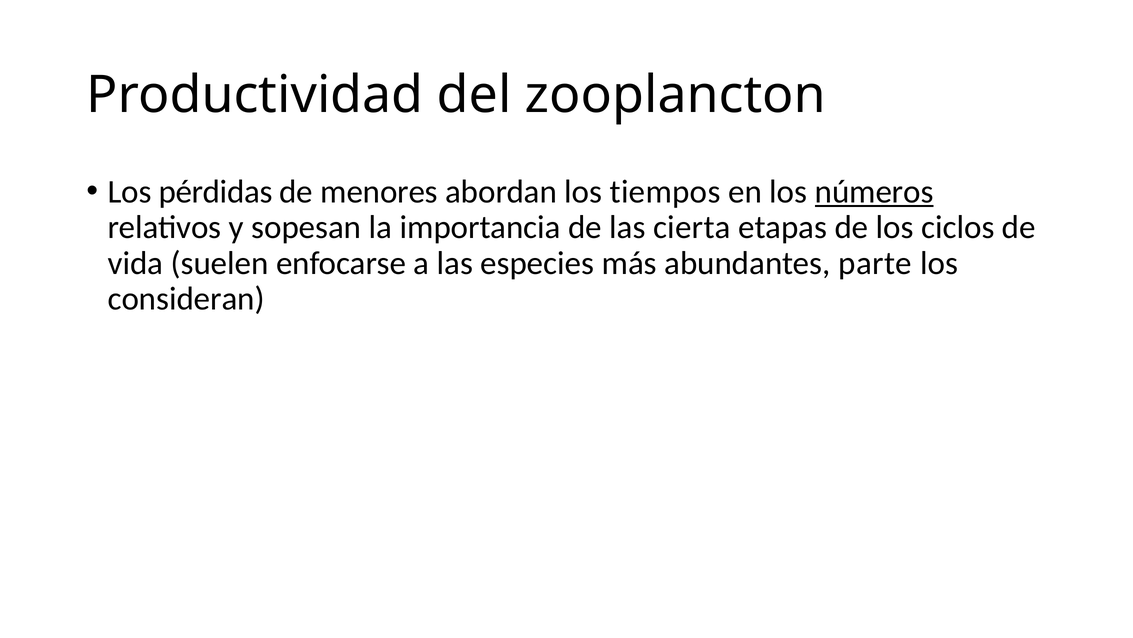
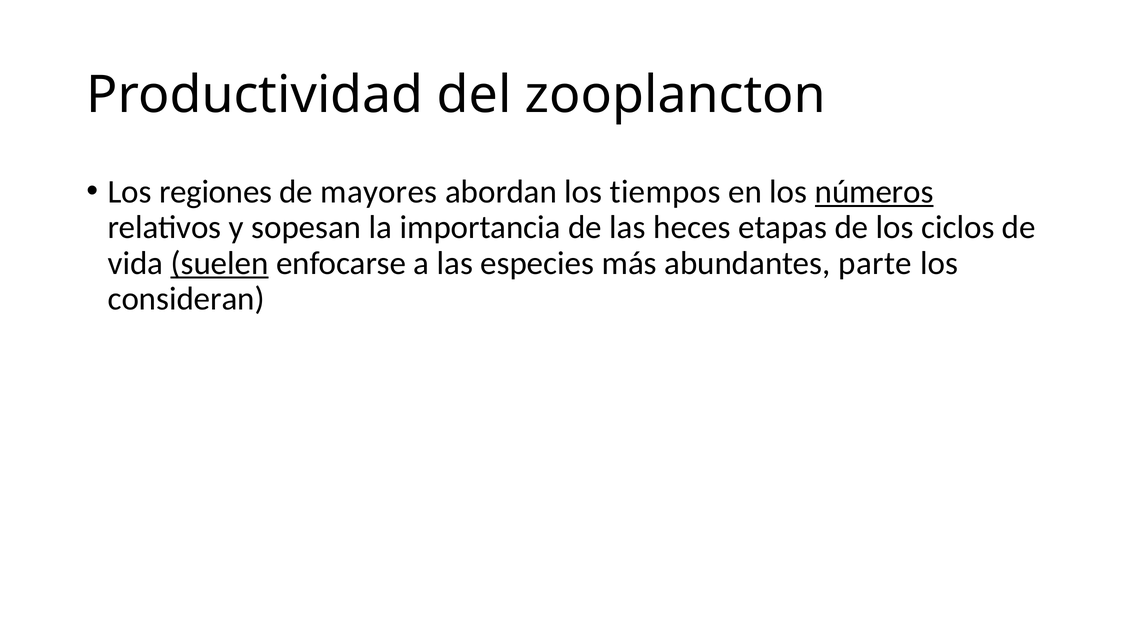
pérdidas: pérdidas -> regiones
menores: menores -> mayores
cierta: cierta -> heces
suelen underline: none -> present
